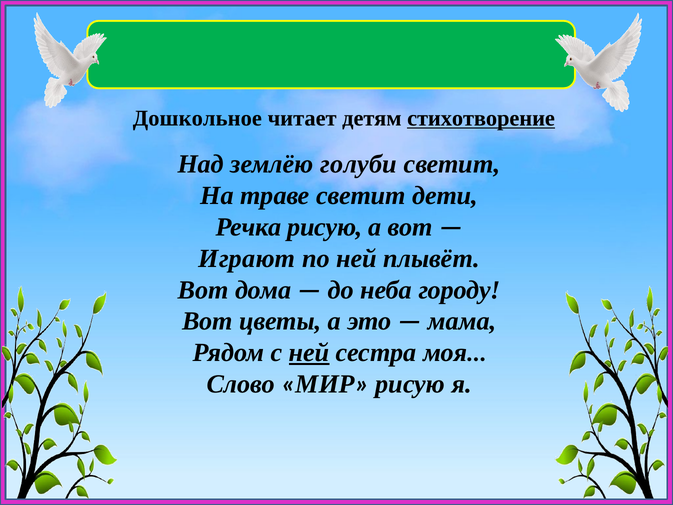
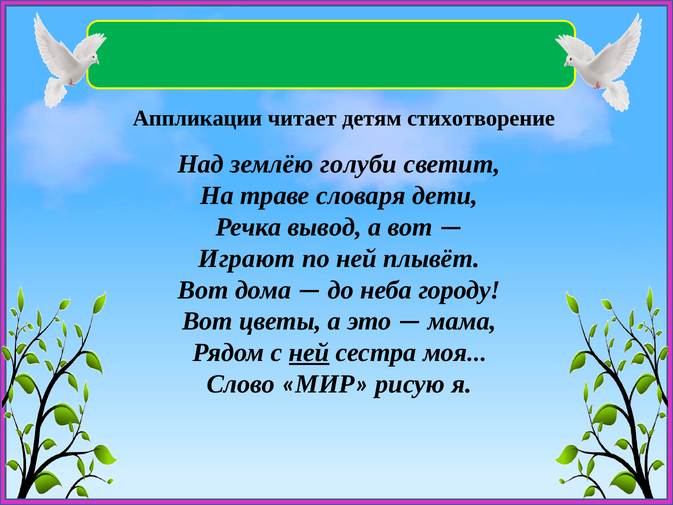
Дошкольное: Дошкольное -> Аппликации
стихотворение underline: present -> none
траве светит: светит -> словаря
Речка рисую: рисую -> вывод
